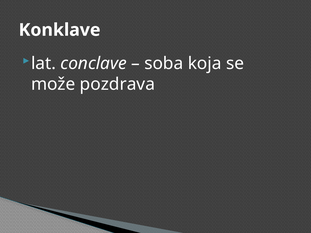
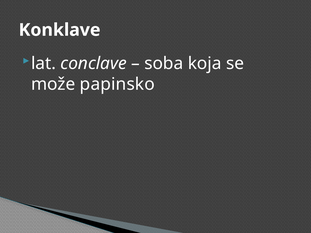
pozdrava: pozdrava -> papinsko
